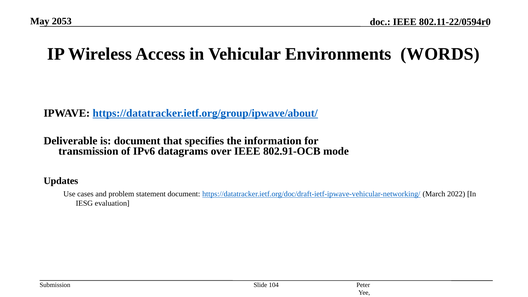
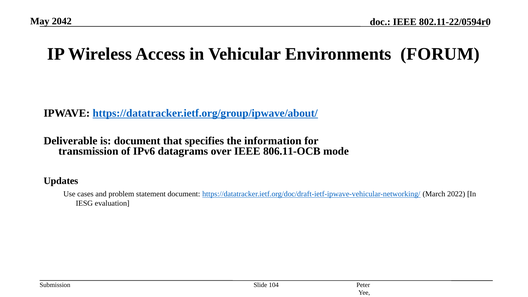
2053: 2053 -> 2042
WORDS: WORDS -> FORUM
802.91-OCB: 802.91-OCB -> 806.11-OCB
